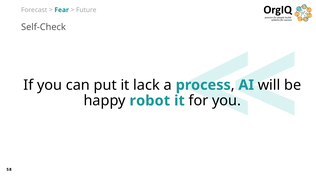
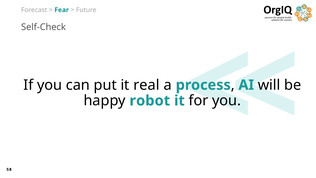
lack: lack -> real
